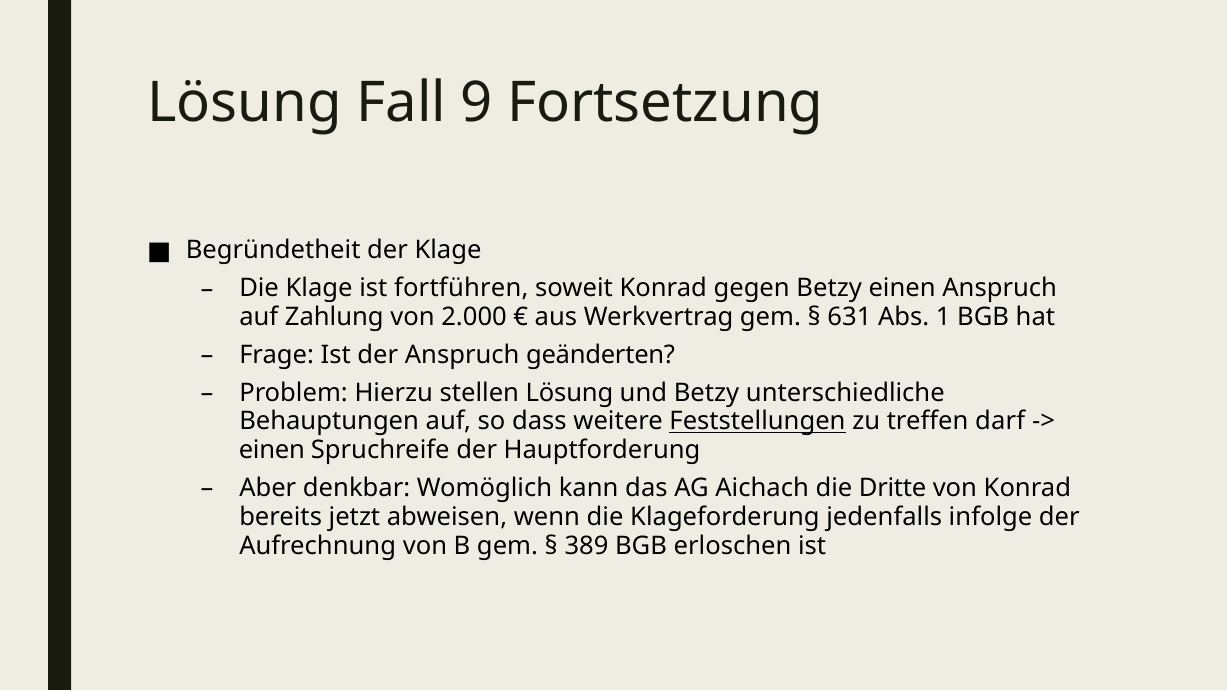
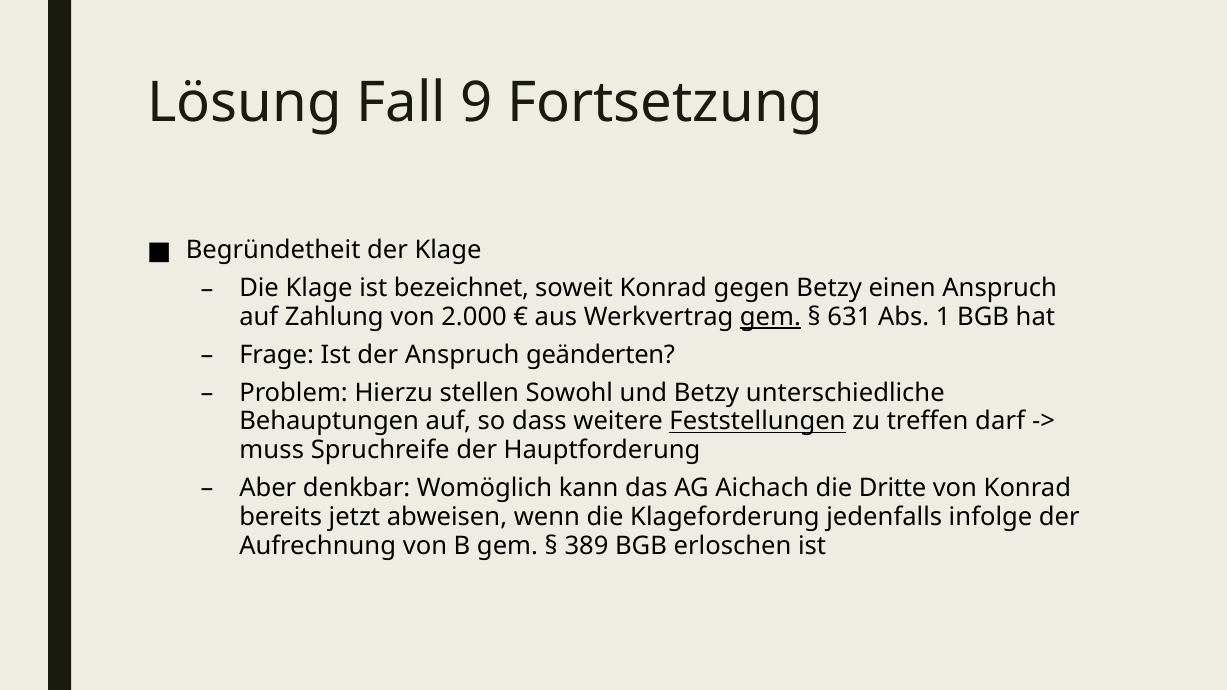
fortführen: fortführen -> bezeichnet
gem at (770, 317) underline: none -> present
stellen Lösung: Lösung -> Sowohl
einen at (272, 450): einen -> muss
